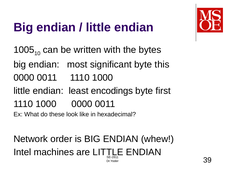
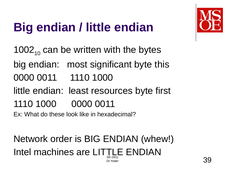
1005: 1005 -> 1002
encodings: encodings -> resources
